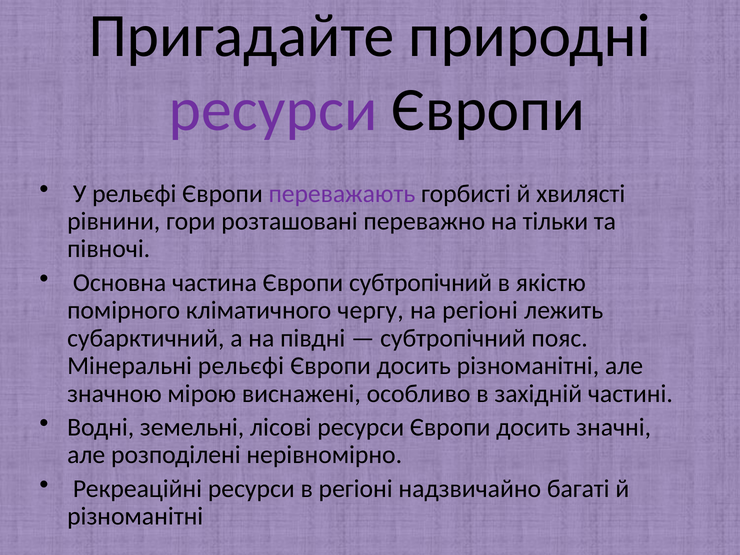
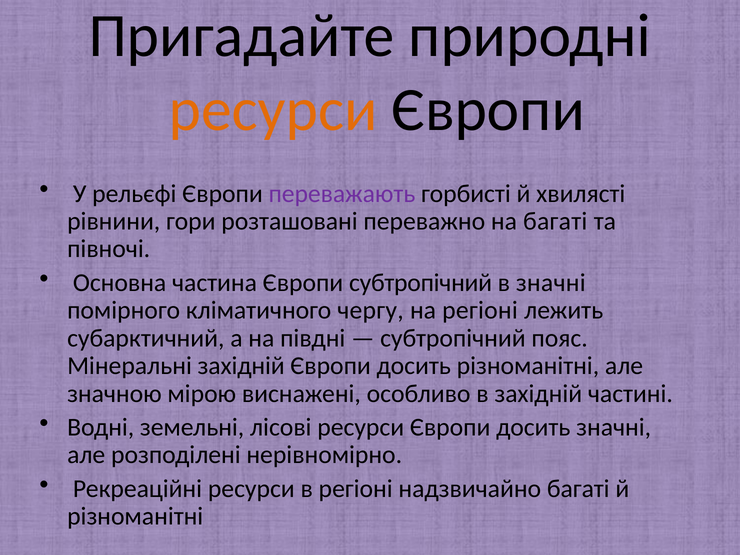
ресурси at (273, 110) colour: purple -> orange
на тільки: тільки -> багаті
в якістю: якістю -> значні
Мінеральні рельєфі: рельєфі -> західній
